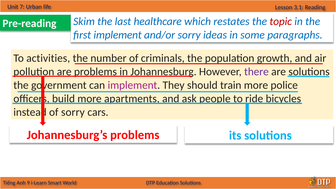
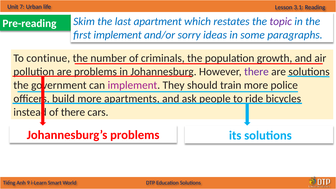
healthcare: healthcare -> apartment
topic colour: red -> purple
activities: activities -> continue
of sorry: sorry -> there
